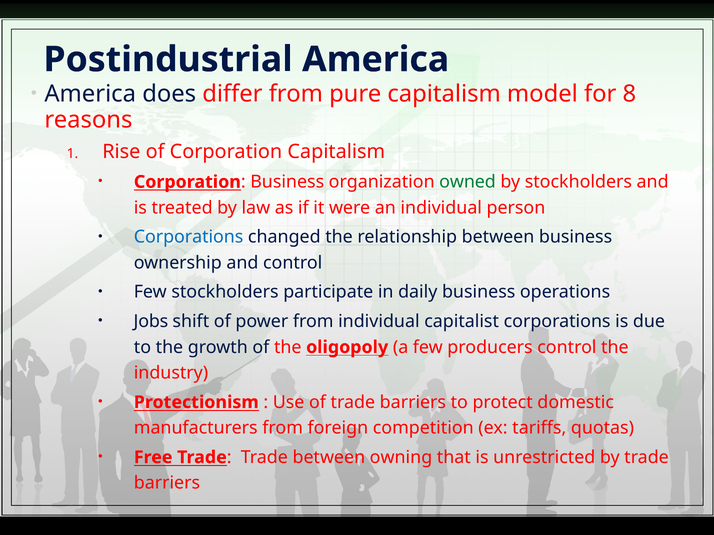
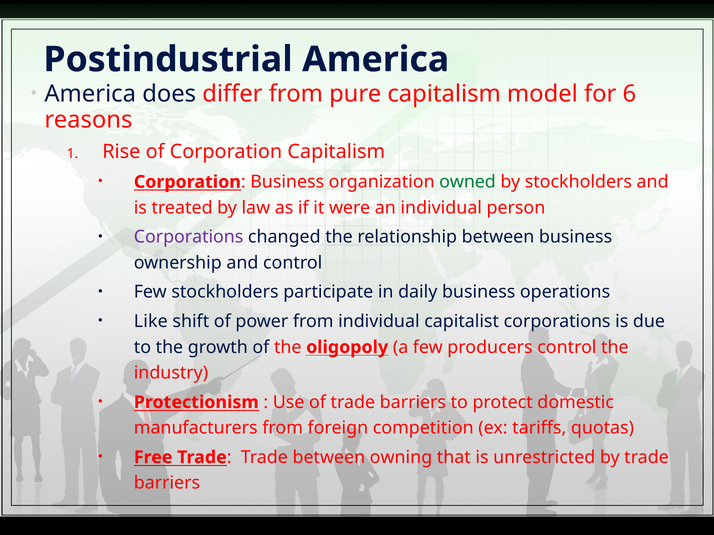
8: 8 -> 6
Corporations at (189, 237) colour: blue -> purple
Jobs: Jobs -> Like
